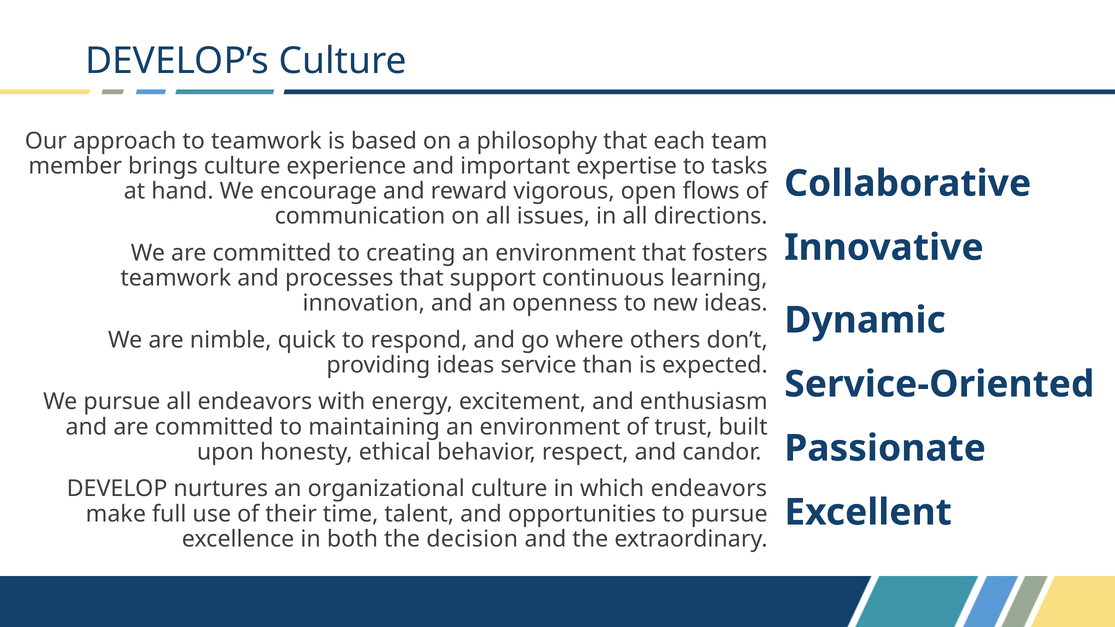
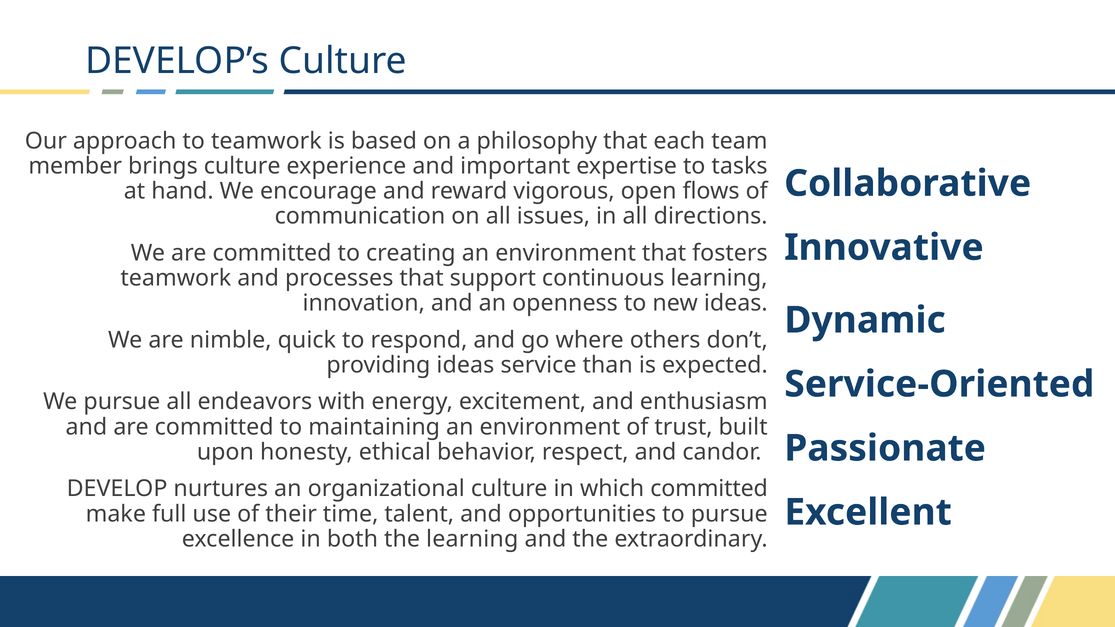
which endeavors: endeavors -> committed
the decision: decision -> learning
